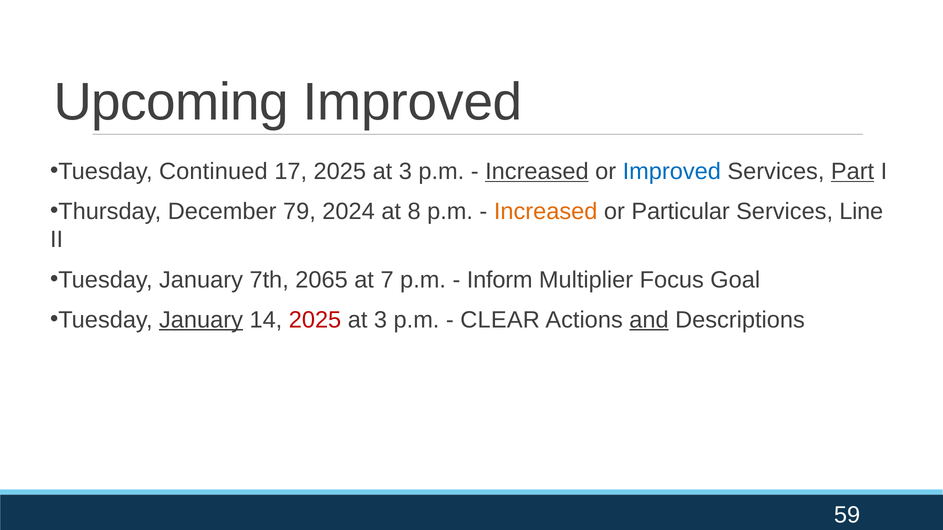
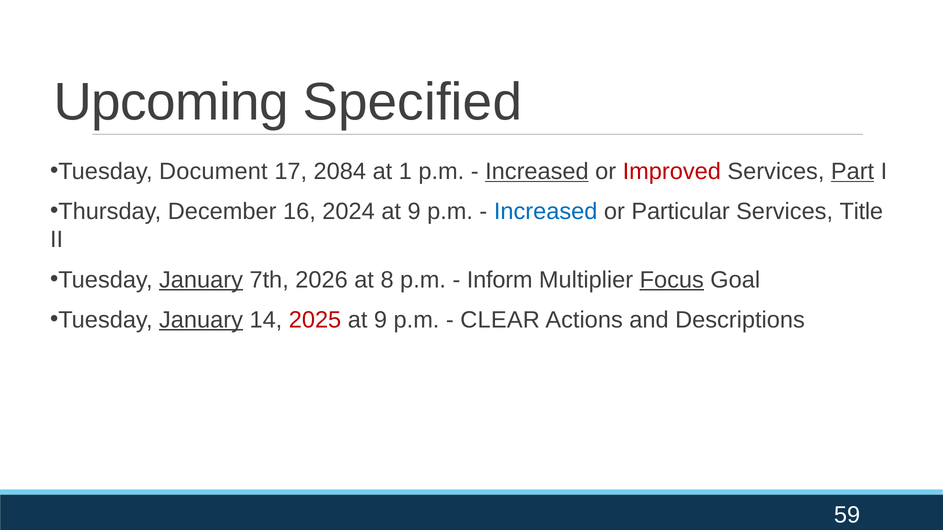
Upcoming Improved: Improved -> Specified
Continued: Continued -> Document
17 2025: 2025 -> 2084
3 at (405, 172): 3 -> 1
Improved at (672, 172) colour: blue -> red
79: 79 -> 16
2024 at 8: 8 -> 9
Increased at (546, 212) colour: orange -> blue
Line: Line -> Title
January at (201, 280) underline: none -> present
2065: 2065 -> 2026
7: 7 -> 8
Focus underline: none -> present
3 at (381, 320): 3 -> 9
and underline: present -> none
